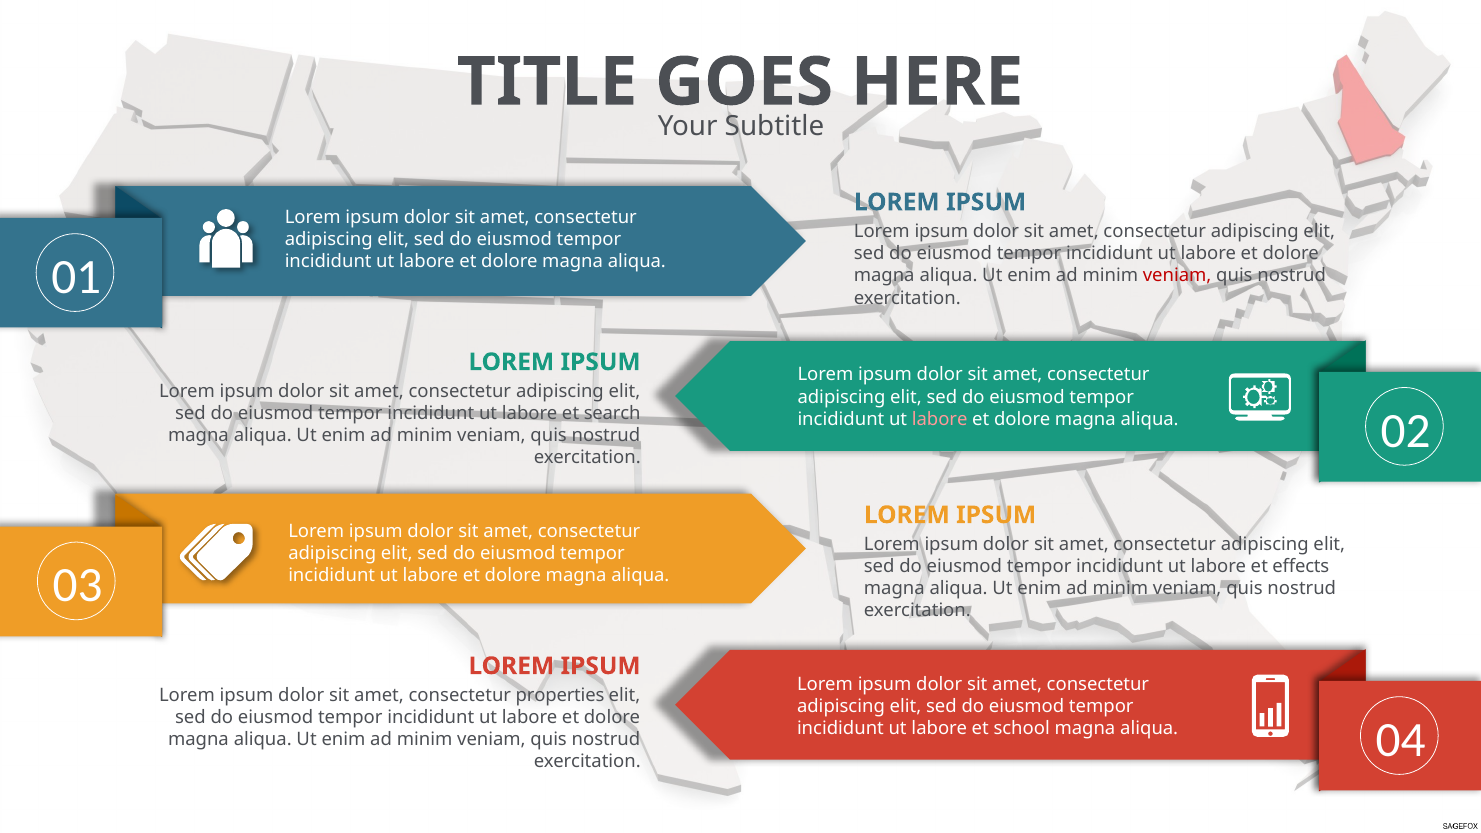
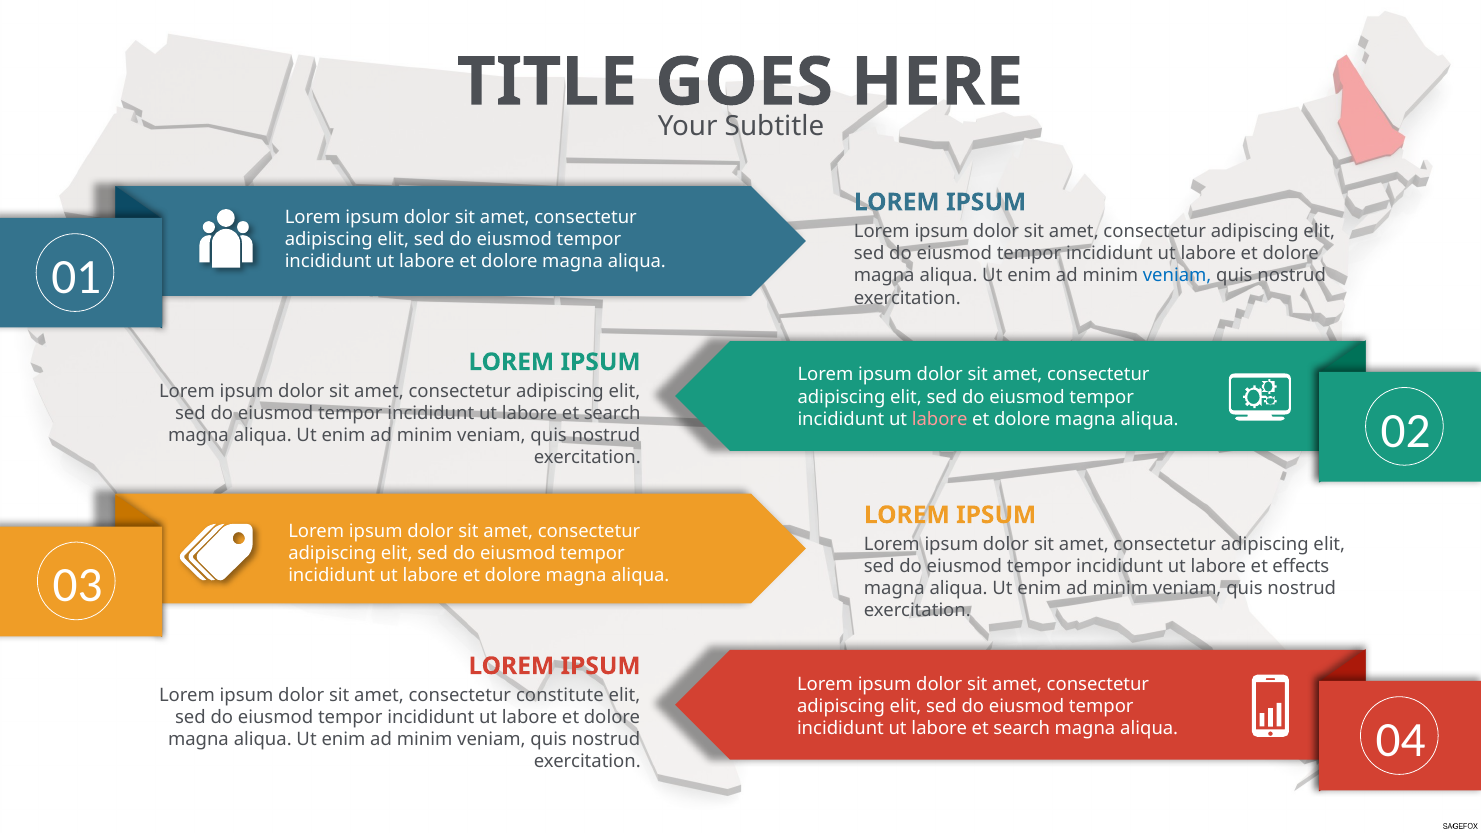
veniam at (1177, 276) colour: red -> blue
properties: properties -> constitute
school at (1022, 729): school -> search
